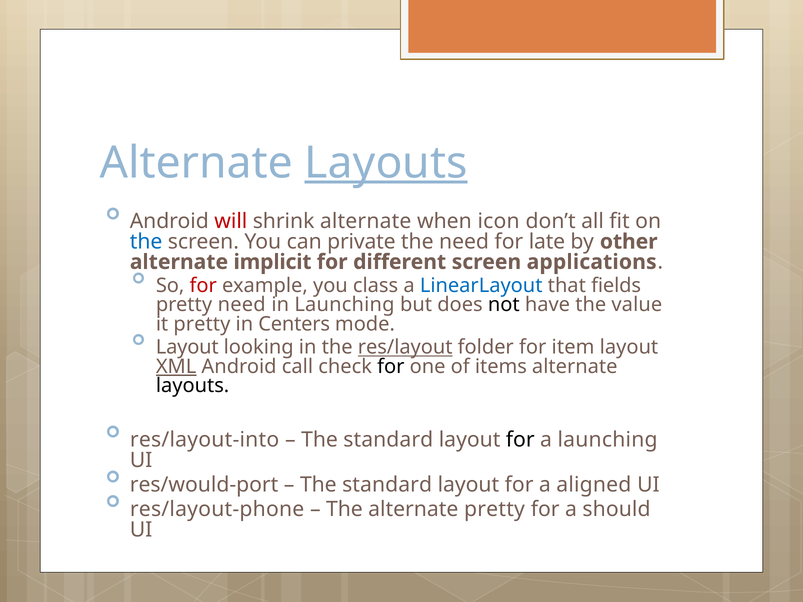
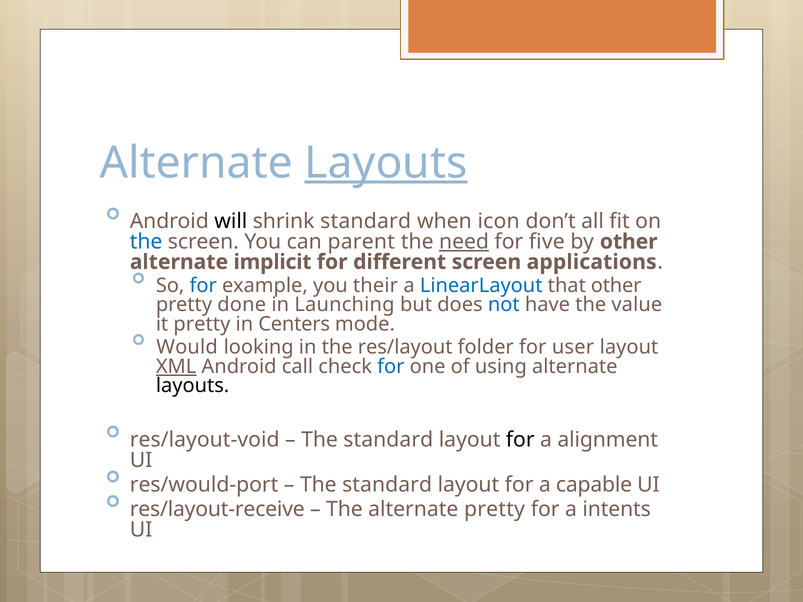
will colour: red -> black
shrink alternate: alternate -> standard
private: private -> parent
need at (464, 242) underline: none -> present
late: late -> five
for at (203, 286) colour: red -> blue
class: class -> their
that fields: fields -> other
pretty need: need -> done
not colour: black -> blue
Layout at (187, 347): Layout -> Would
res/layout underline: present -> none
item: item -> user
for at (391, 367) colour: black -> blue
items: items -> using
res/layout-into: res/layout-into -> res/layout-void
a launching: launching -> alignment
aligned: aligned -> capable
res/layout-phone: res/layout-phone -> res/layout-receive
should: should -> intents
